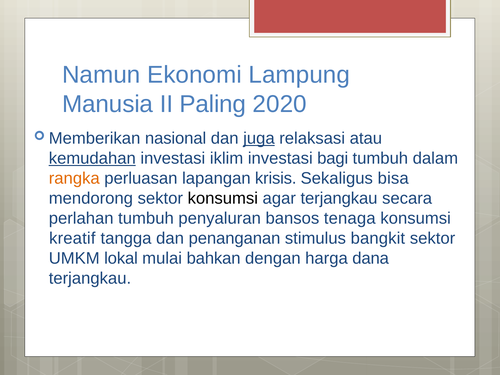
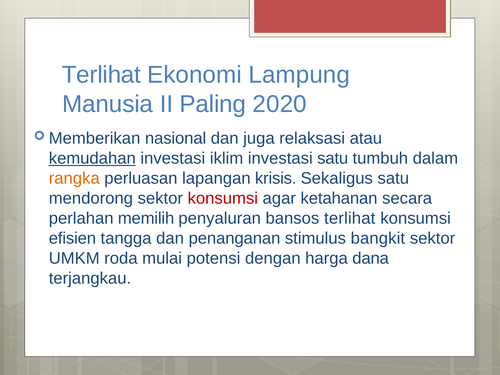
Namun at (101, 75): Namun -> Terlihat
juga underline: present -> none
investasi bagi: bagi -> satu
Sekaligus bisa: bisa -> satu
konsumsi at (223, 198) colour: black -> red
agar terjangkau: terjangkau -> ketahanan
perlahan tumbuh: tumbuh -> memilih
bansos tenaga: tenaga -> terlihat
kreatif: kreatif -> efisien
lokal: lokal -> roda
bahkan: bahkan -> potensi
